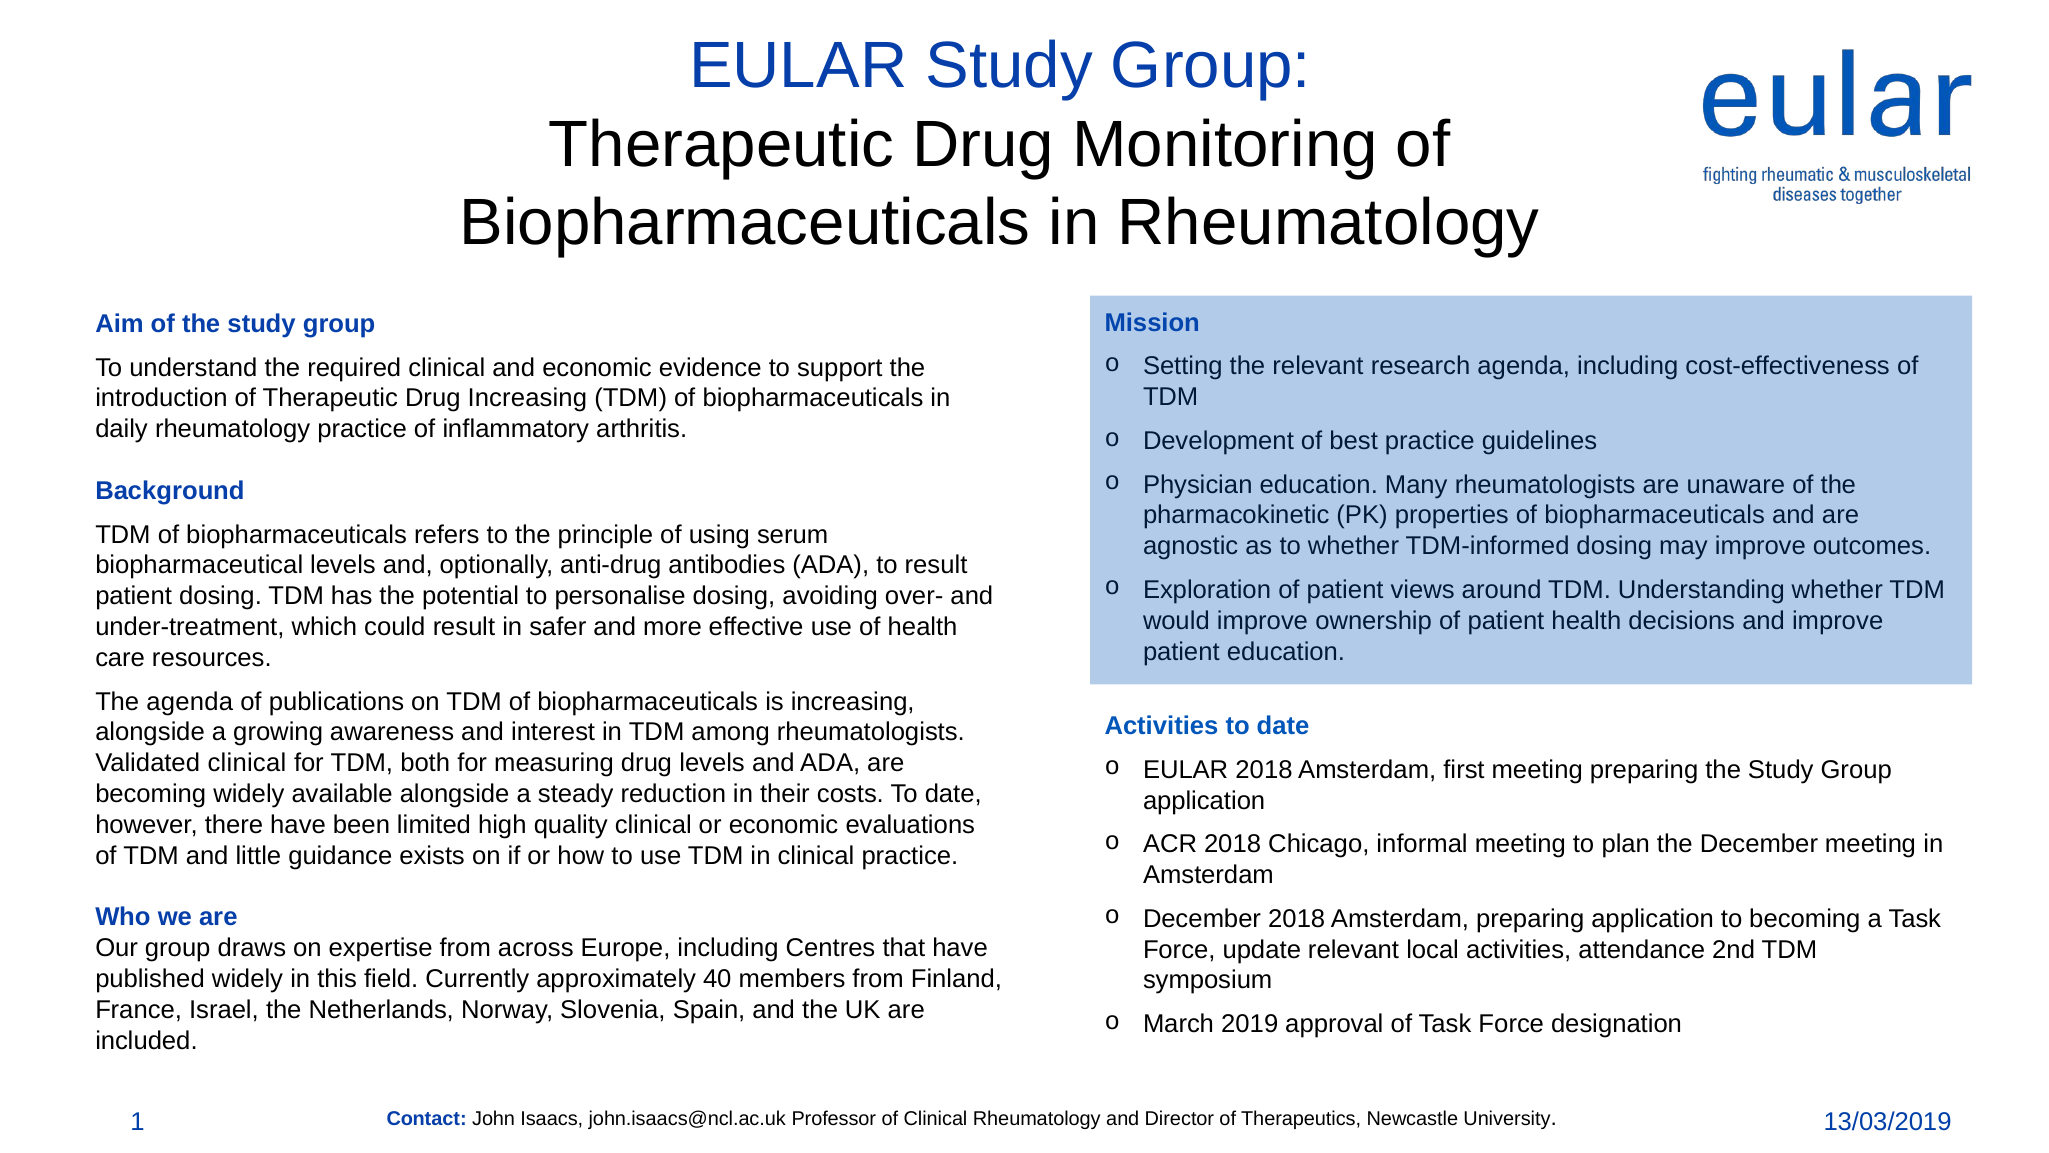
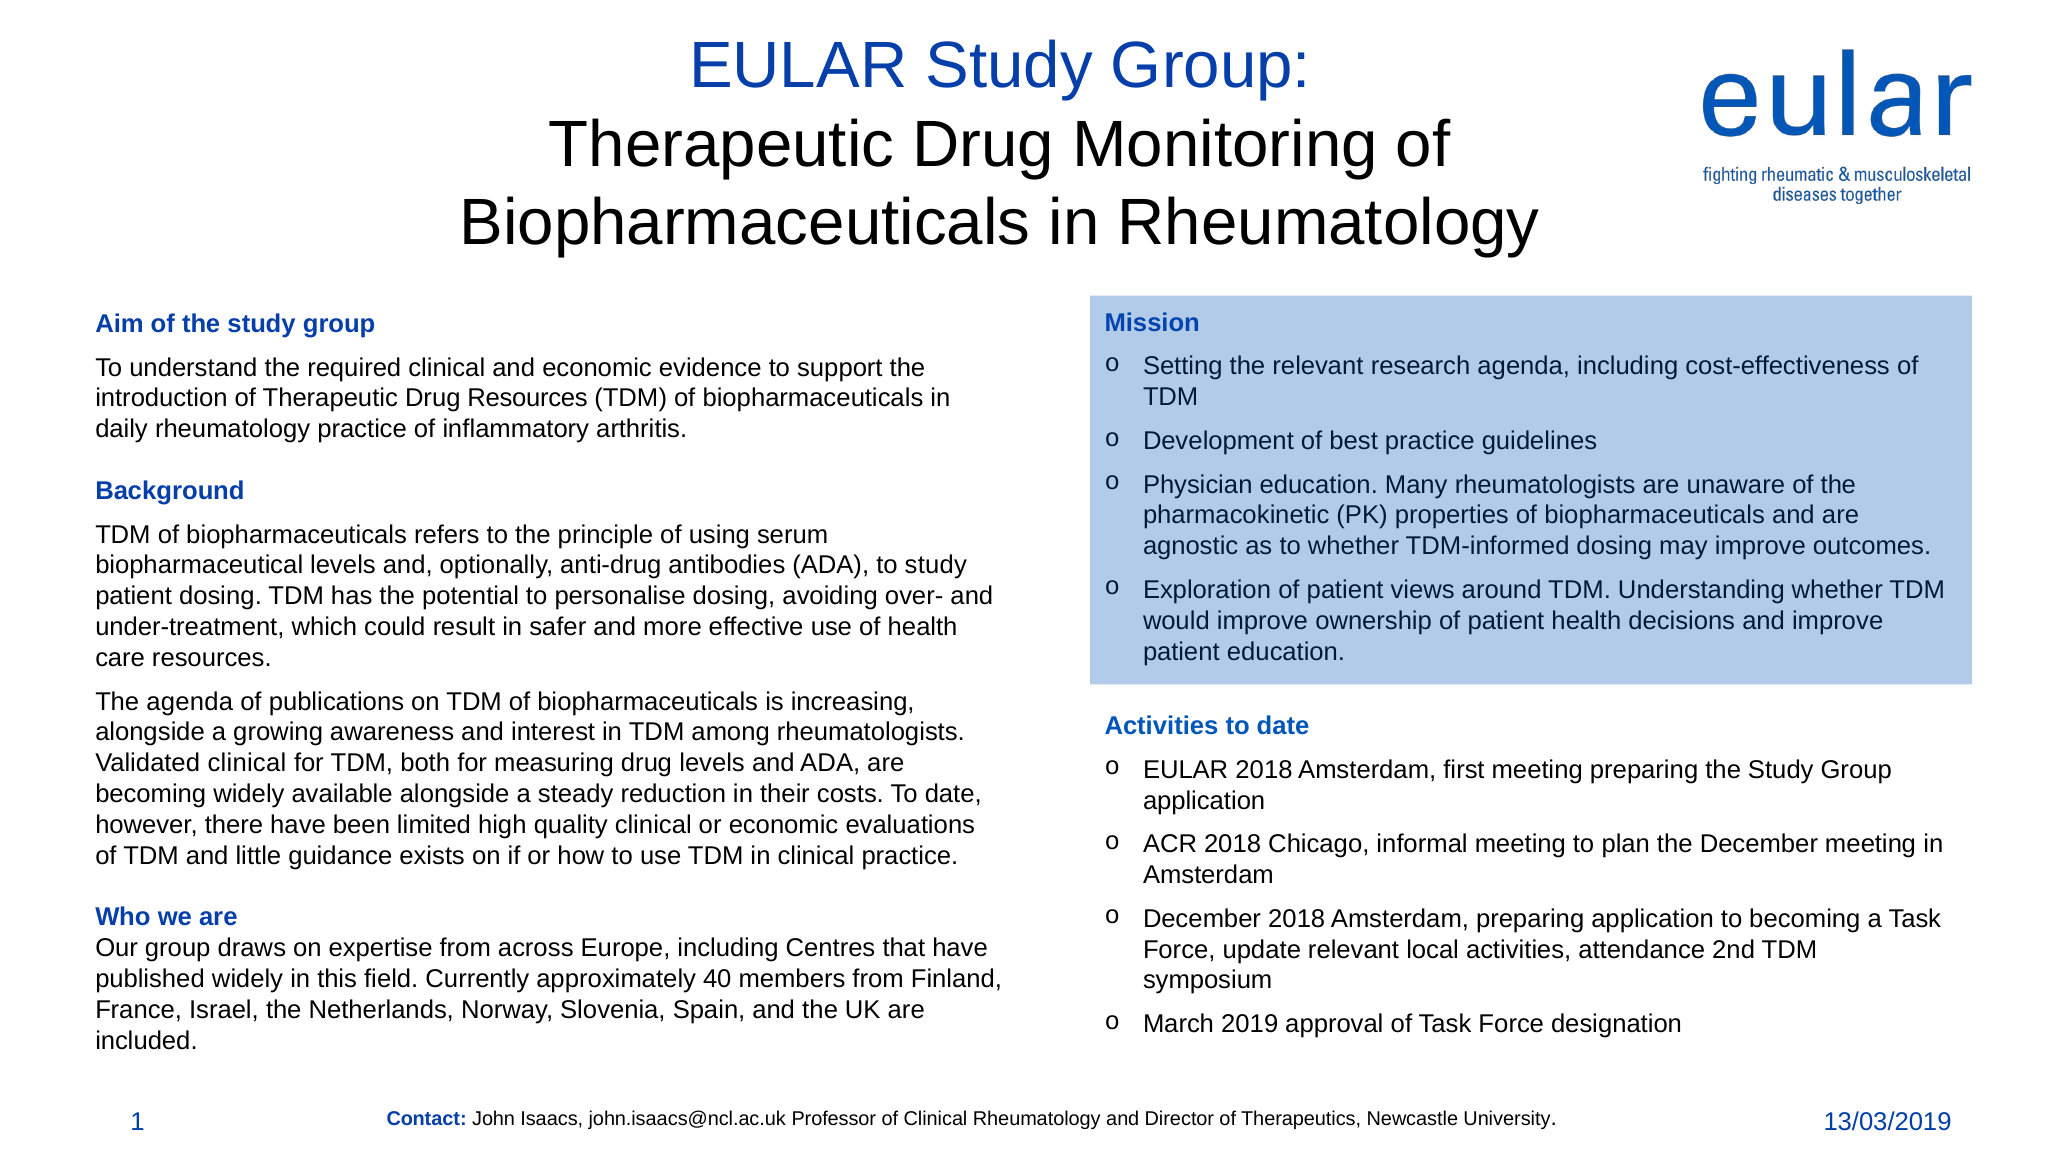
Drug Increasing: Increasing -> Resources
to result: result -> study
